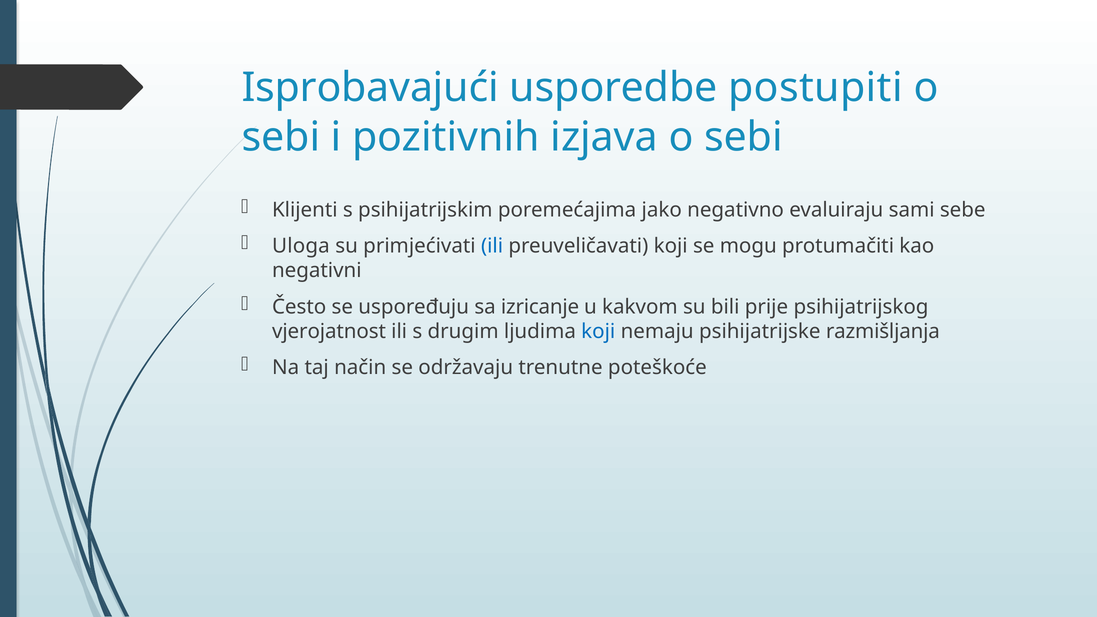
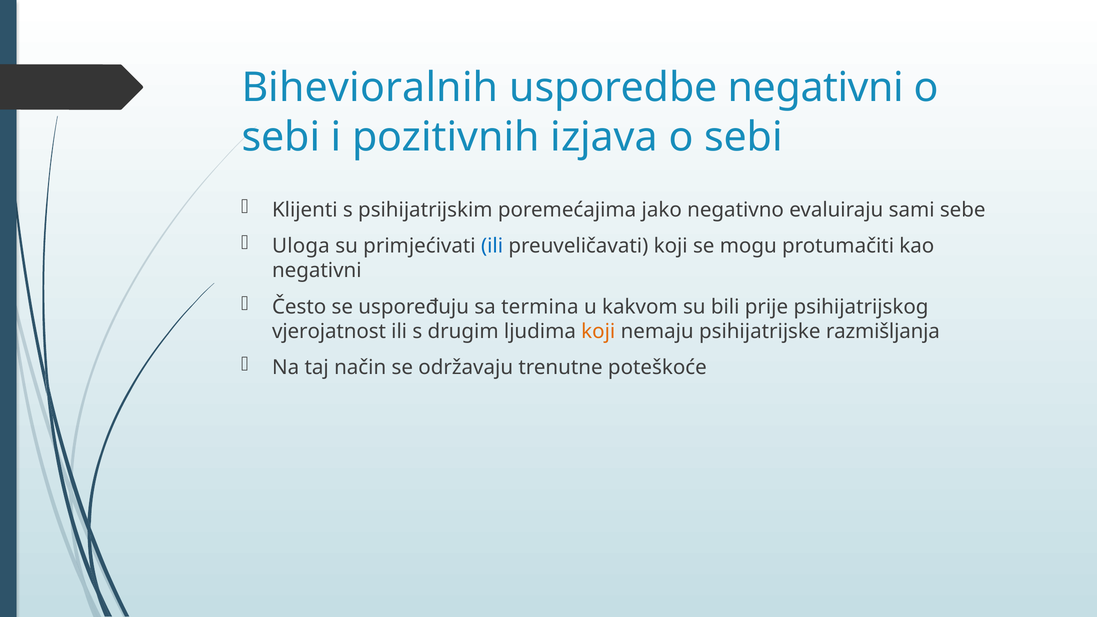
Isprobavajući: Isprobavajući -> Bihevioralnih
usporedbe postupiti: postupiti -> negativni
izricanje: izricanje -> termina
koji at (598, 331) colour: blue -> orange
